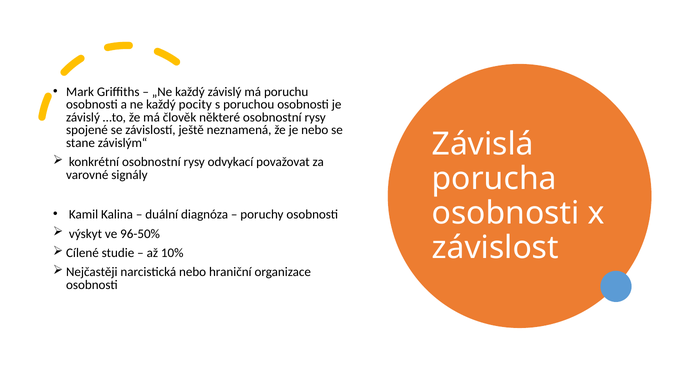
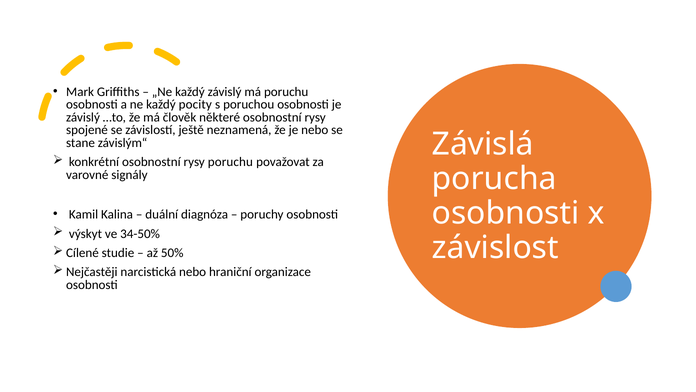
rysy odvykací: odvykací -> poruchu
96-50%: 96-50% -> 34-50%
10%: 10% -> 50%
